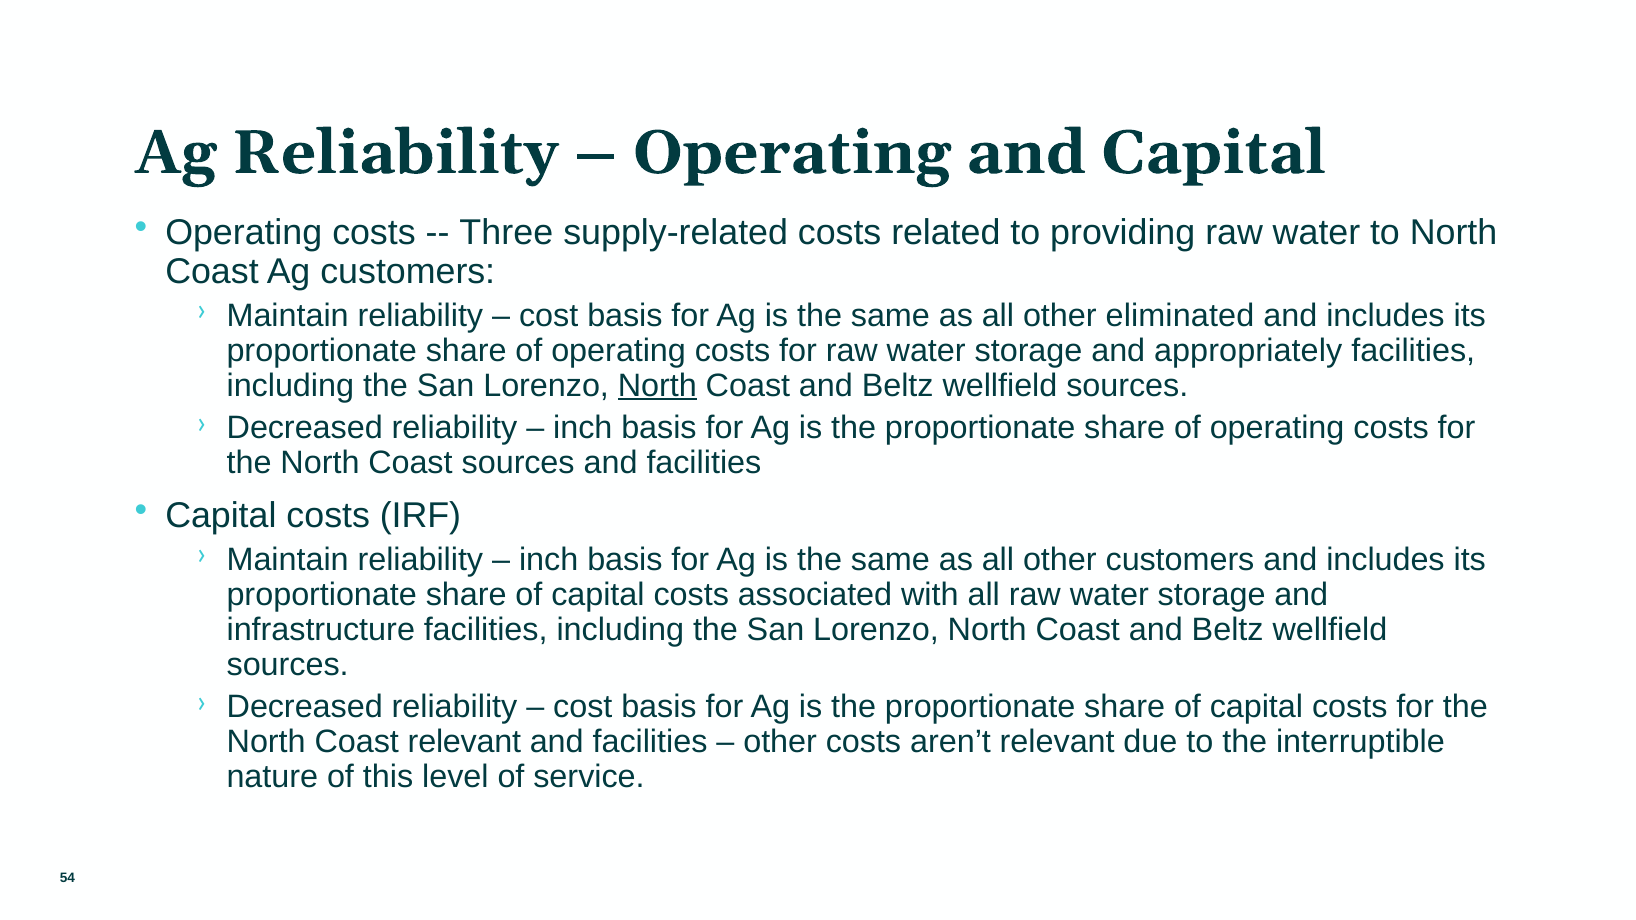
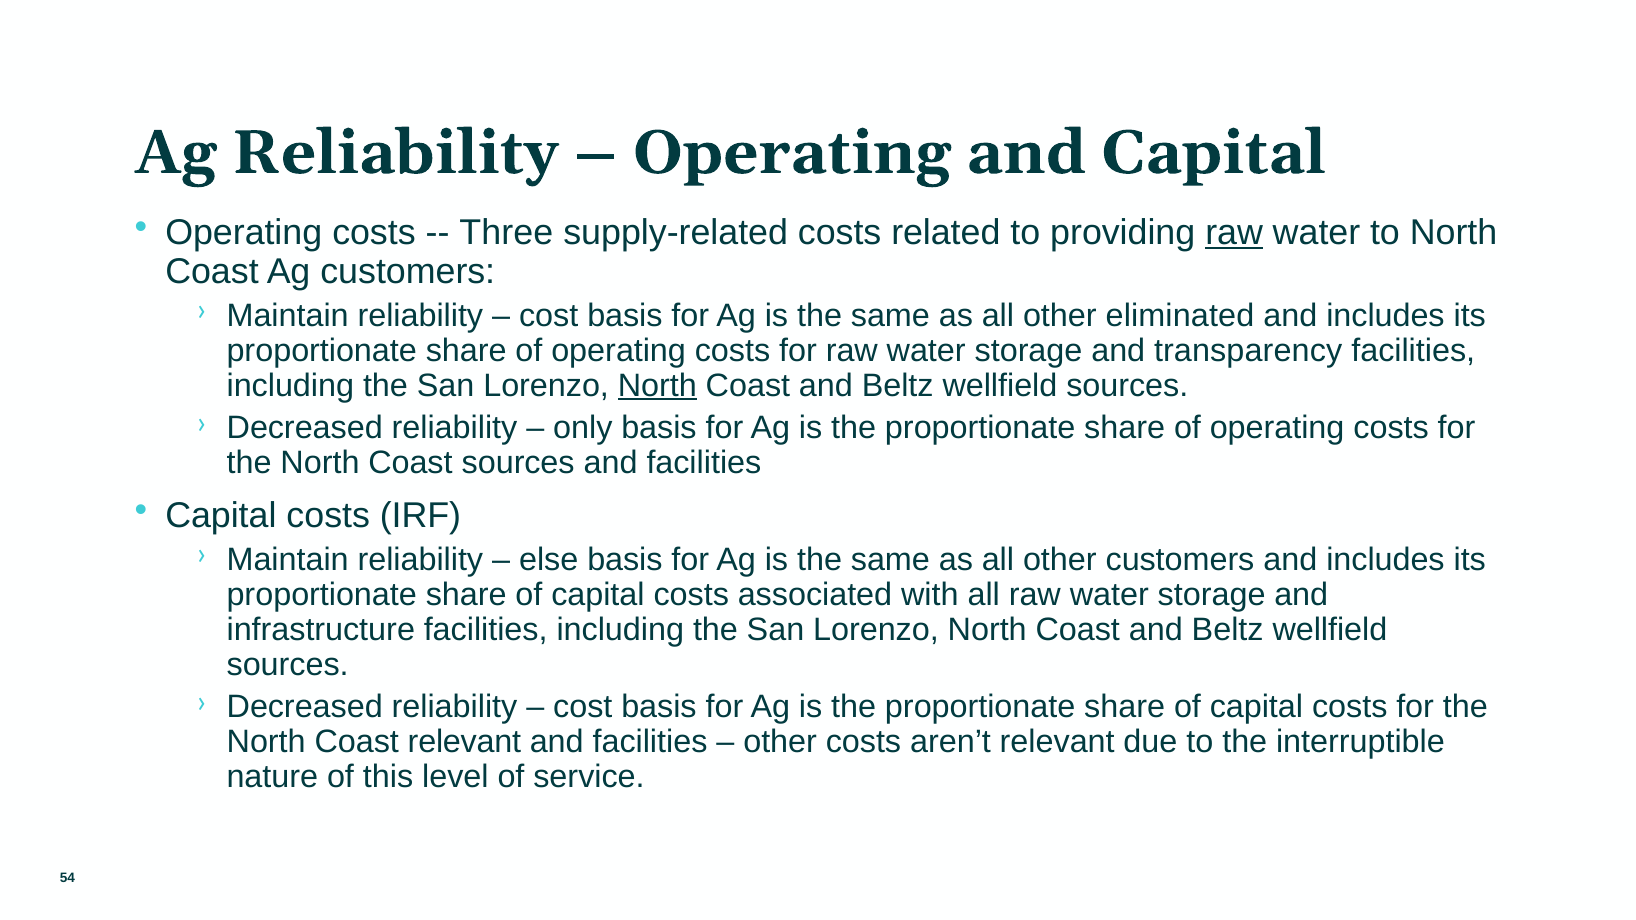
raw at (1234, 233) underline: none -> present
appropriately: appropriately -> transparency
inch at (583, 428): inch -> only
inch at (549, 560): inch -> else
